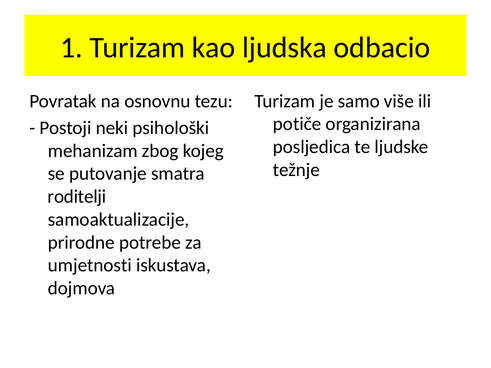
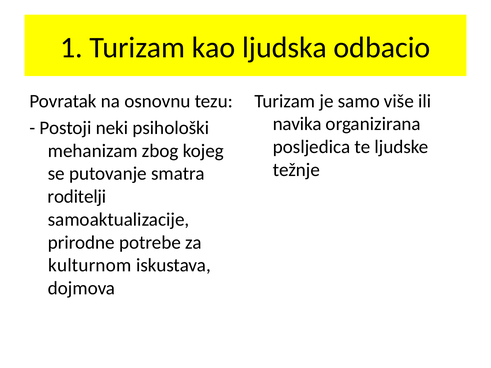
potiče: potiče -> navika
umjetnosti: umjetnosti -> kulturnom
